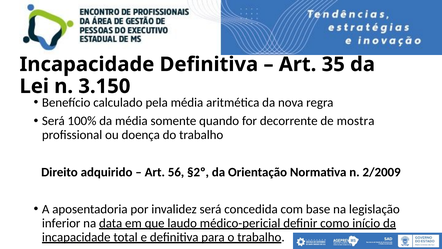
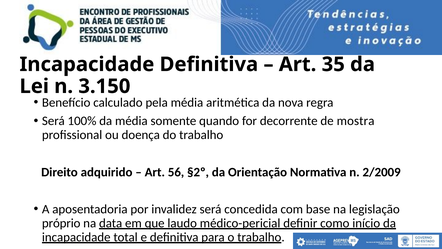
inferior: inferior -> próprio
